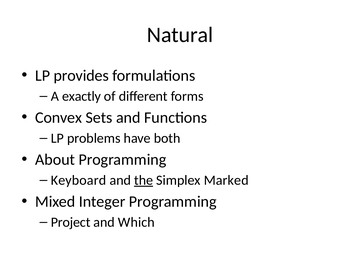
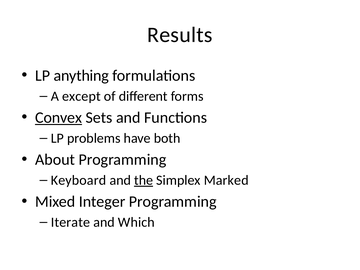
Natural: Natural -> Results
provides: provides -> anything
exactly: exactly -> except
Convex underline: none -> present
Project: Project -> Iterate
